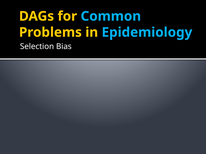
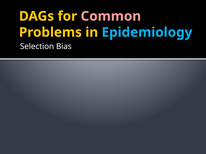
Common colour: light blue -> pink
